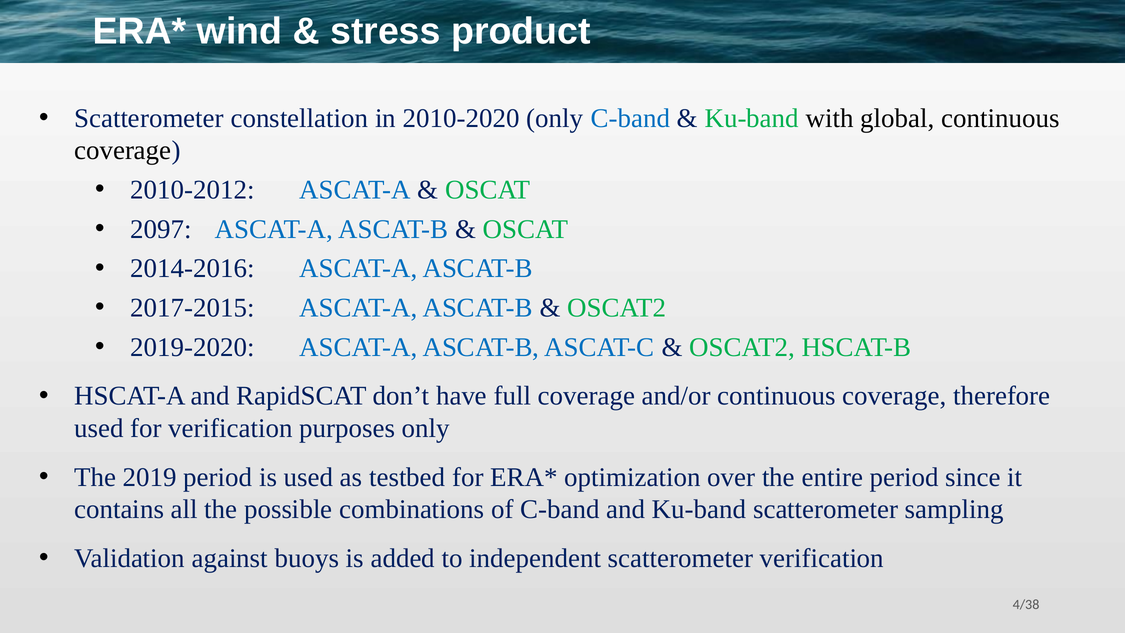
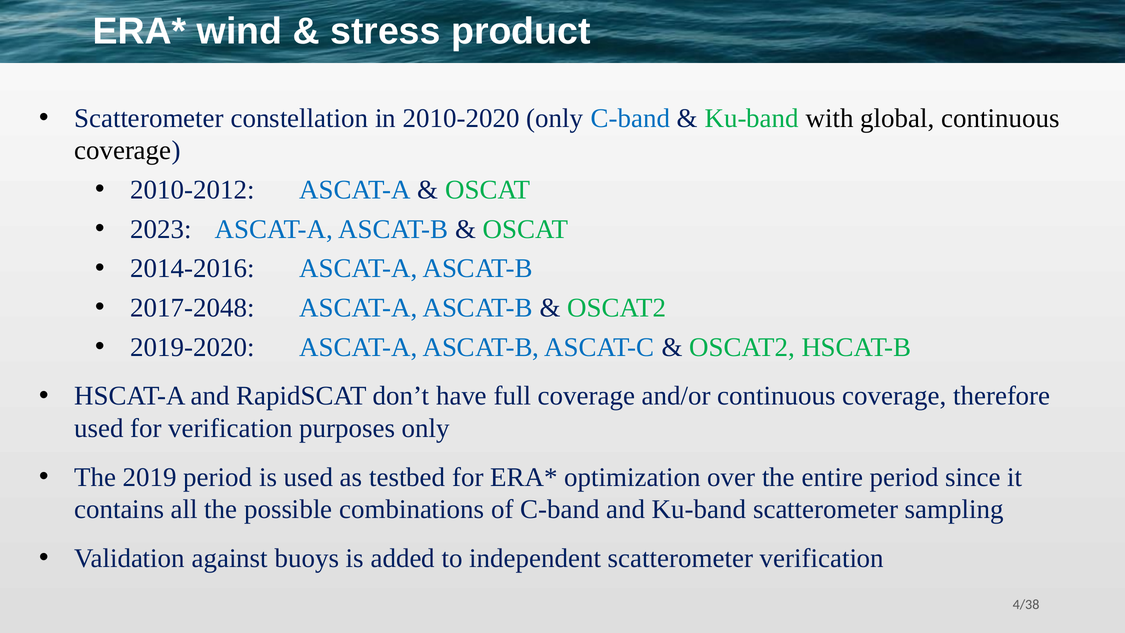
2097: 2097 -> 2023
2017-2015: 2017-2015 -> 2017-2048
